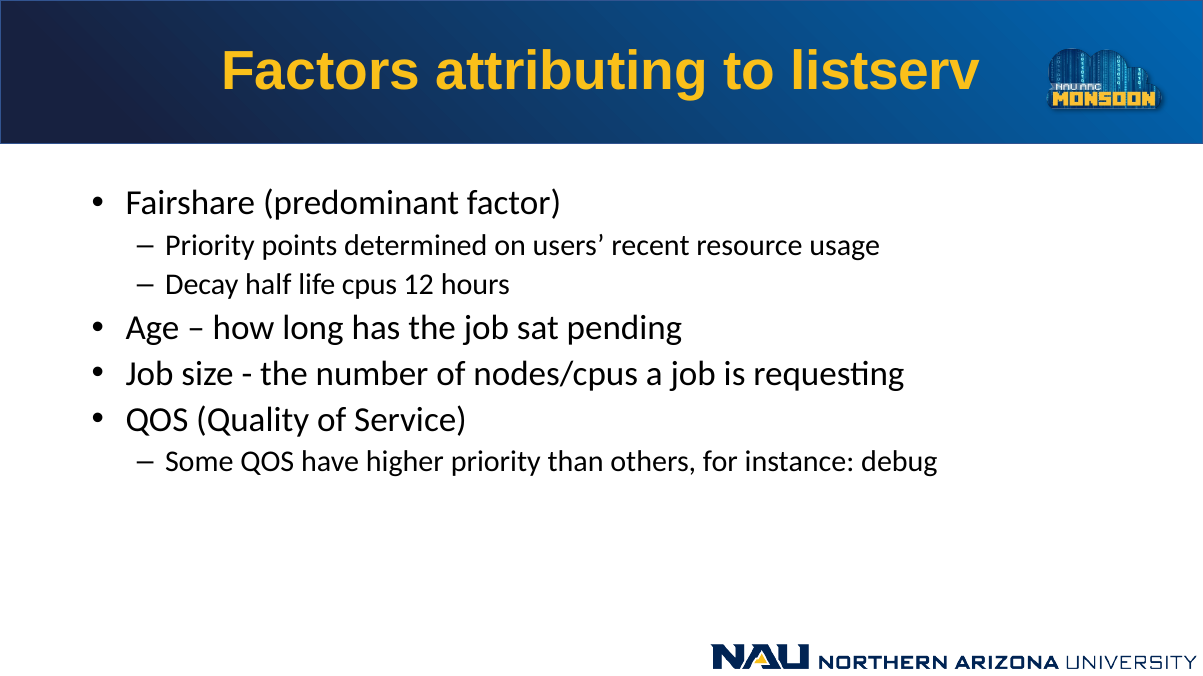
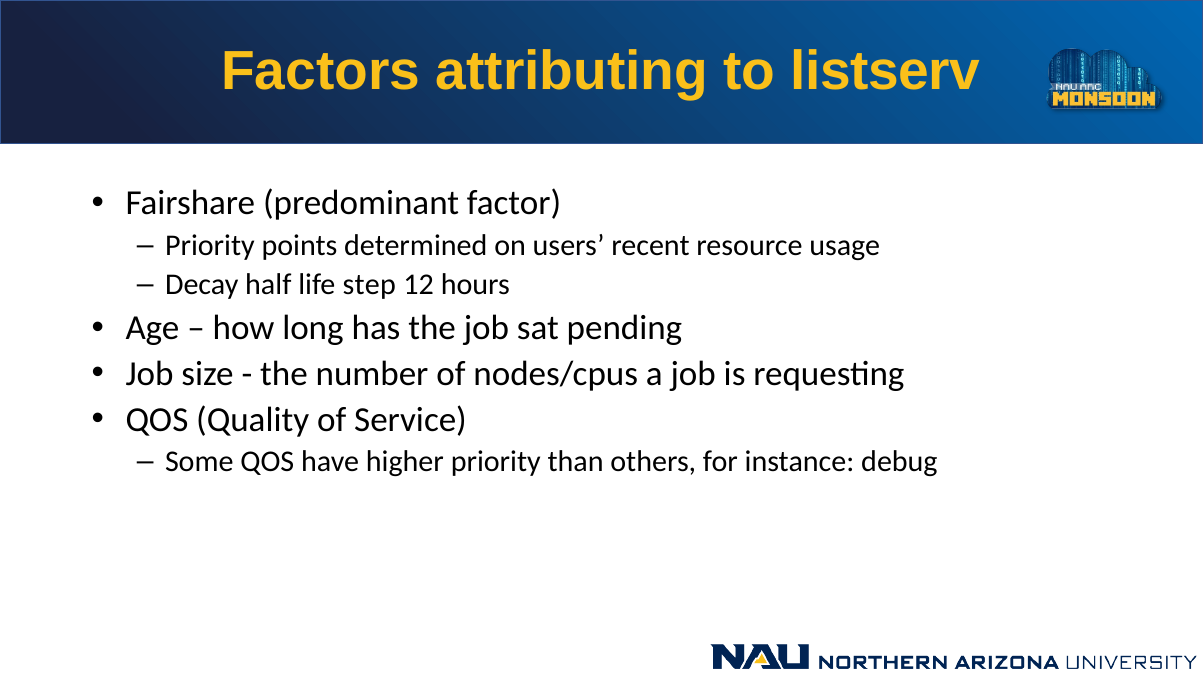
cpus: cpus -> step
